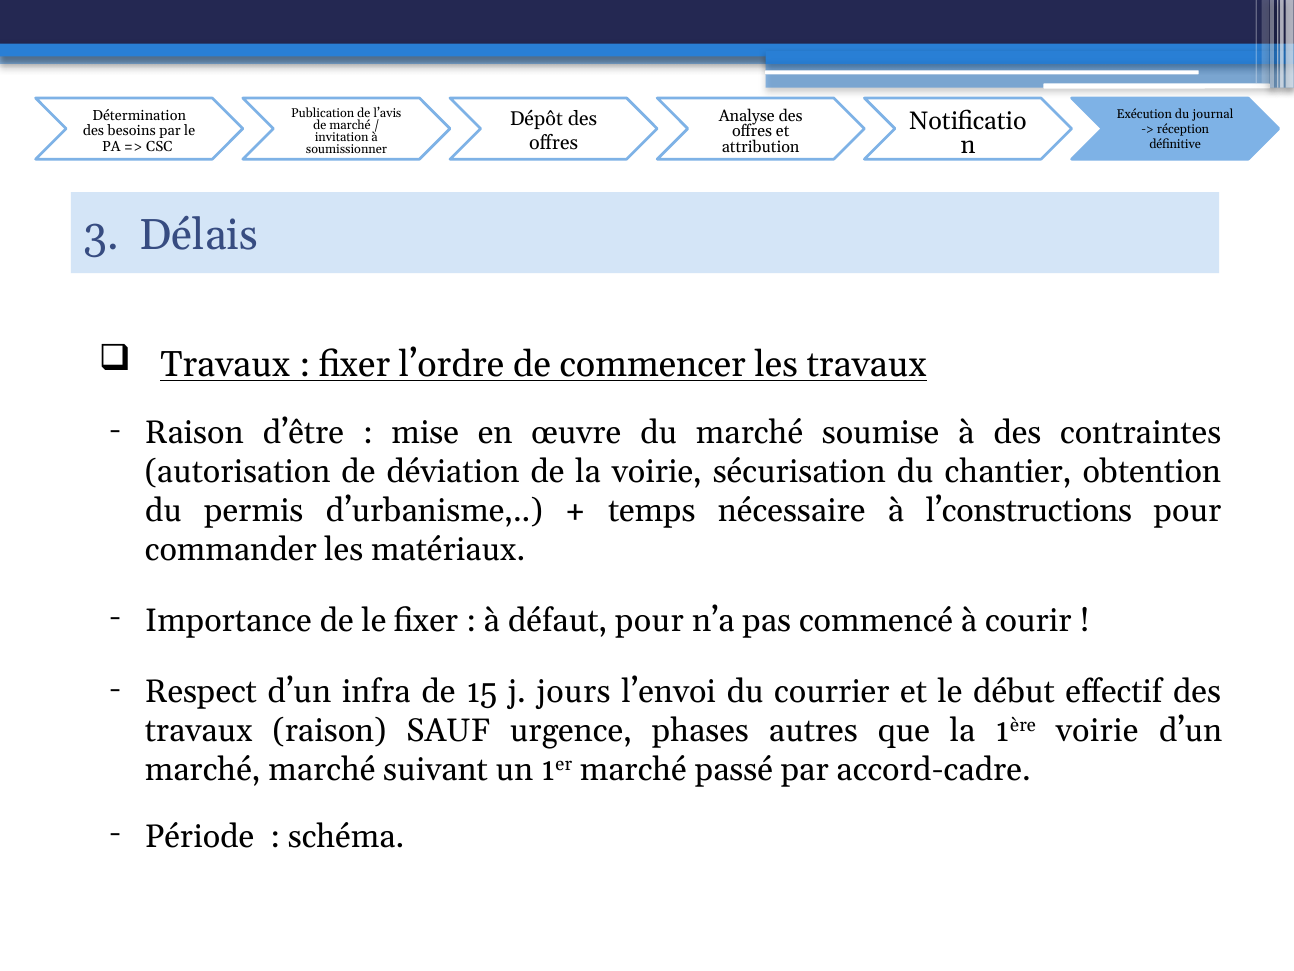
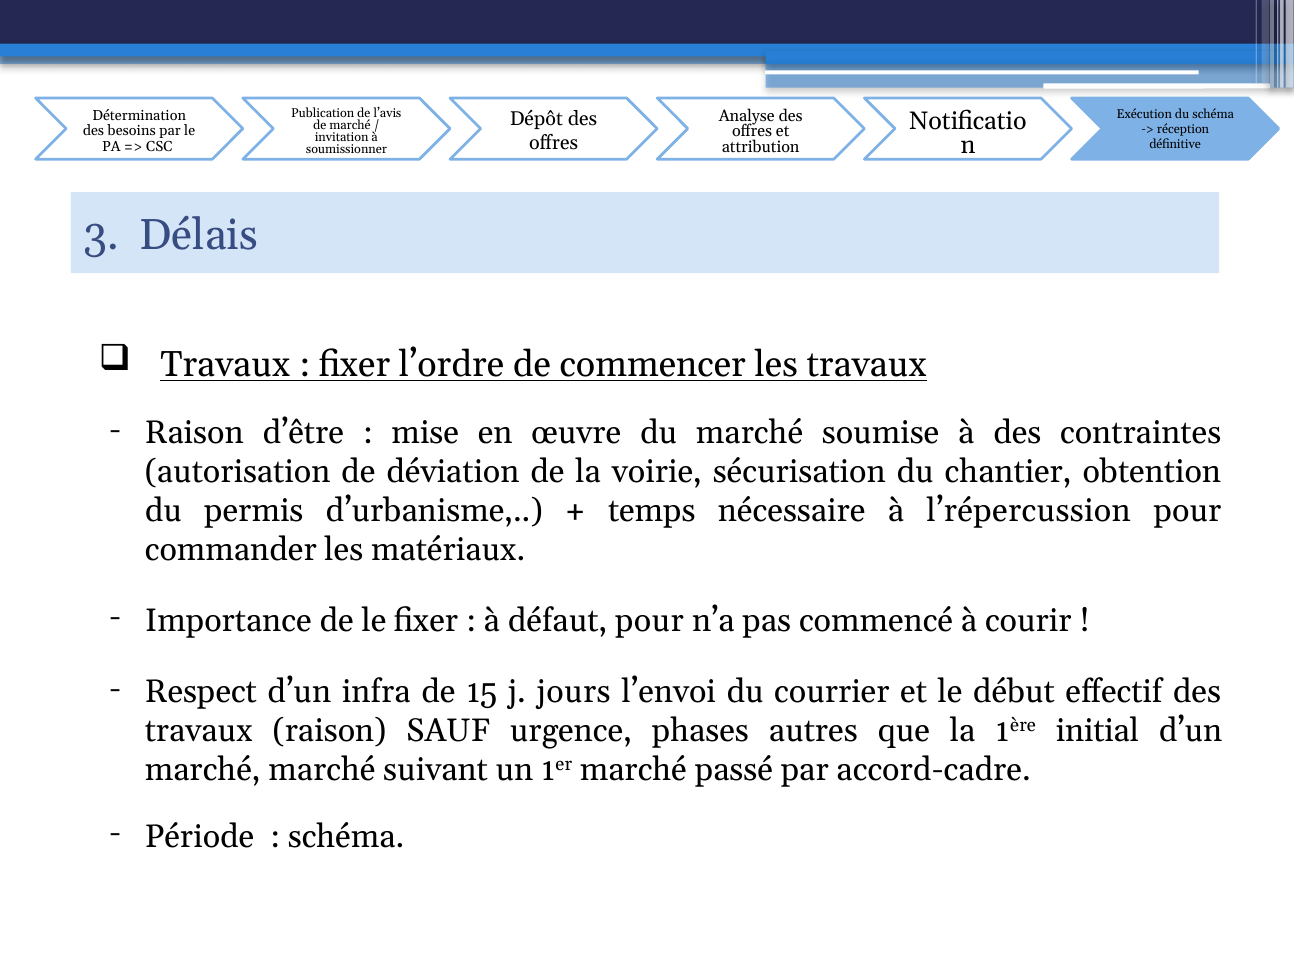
du journal: journal -> schéma
l’constructions: l’constructions -> l’répercussion
1ère voirie: voirie -> initial
